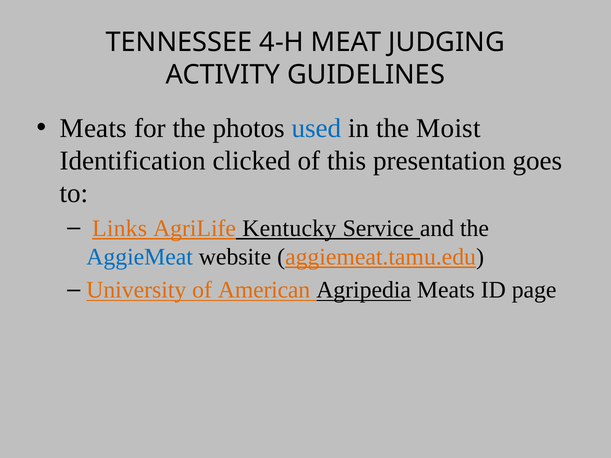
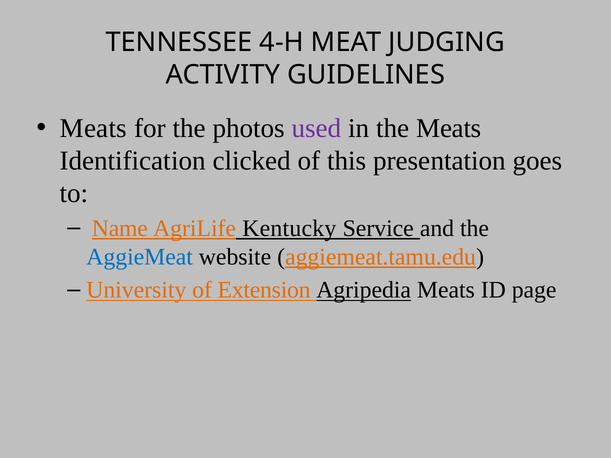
used colour: blue -> purple
the Moist: Moist -> Meats
Links: Links -> Name
American: American -> Extension
